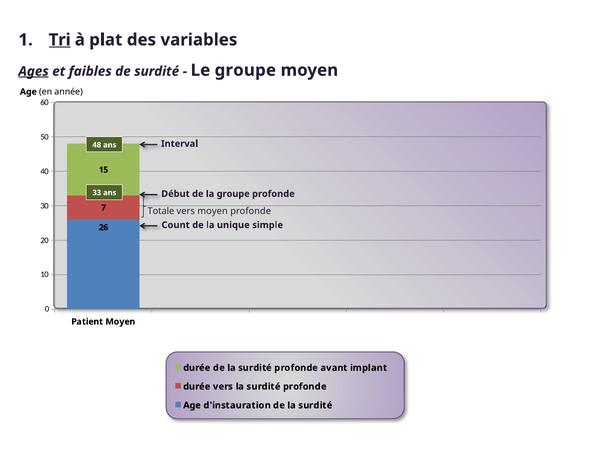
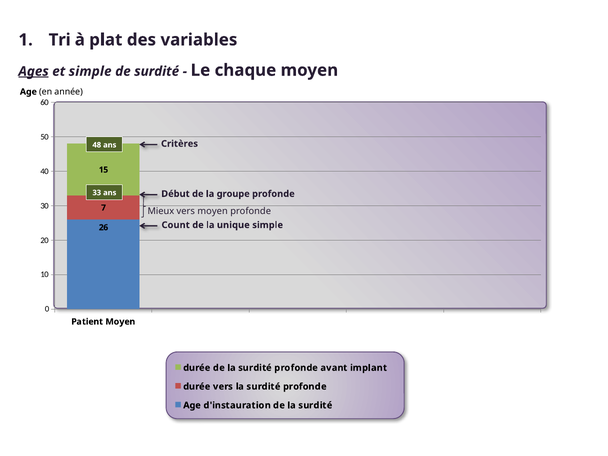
Tri underline: present -> none
et faibles: faibles -> simple
Le groupe: groupe -> chaque
Interval: Interval -> Critères
Totale: Totale -> Mieux
